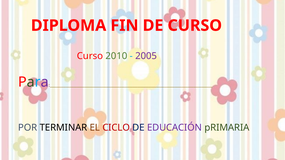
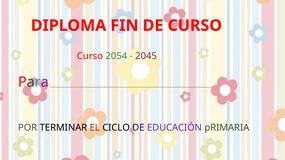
2010: 2010 -> 2054
2005: 2005 -> 2045
CICLO colour: red -> black
